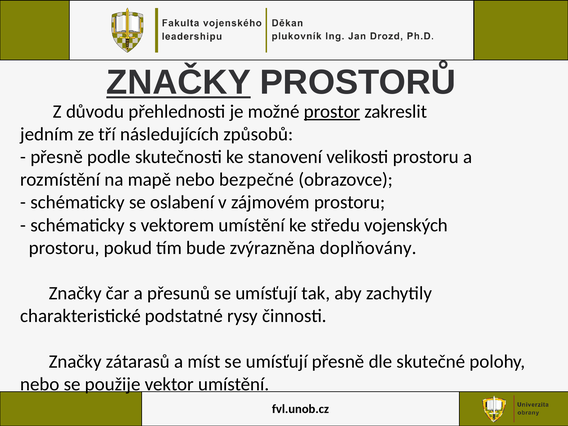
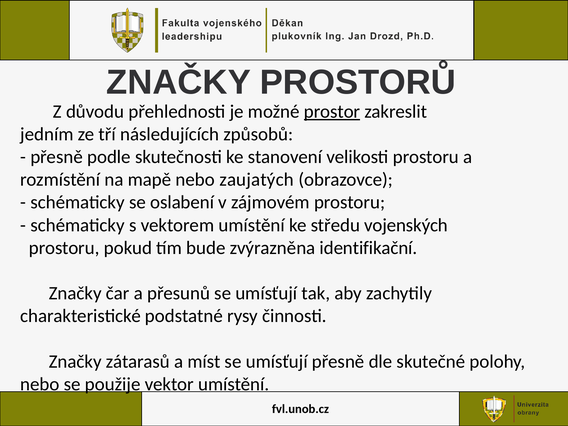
ZNAČKY at (179, 82) underline: present -> none
bezpečné: bezpečné -> zaujatých
doplňovány: doplňovány -> identifikační
